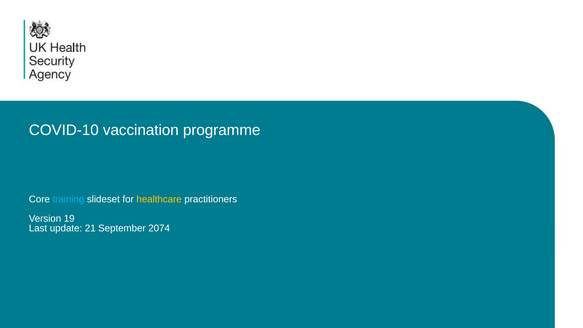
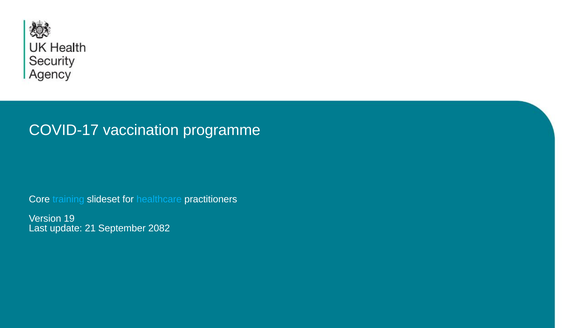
COVID-10: COVID-10 -> COVID-17
healthcare colour: yellow -> light blue
2074: 2074 -> 2082
